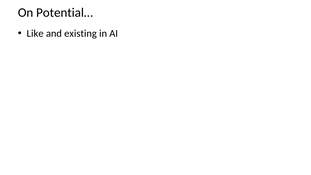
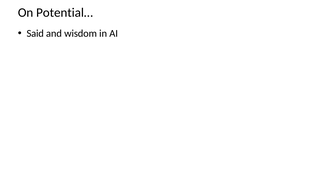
Like: Like -> Said
existing: existing -> wisdom
